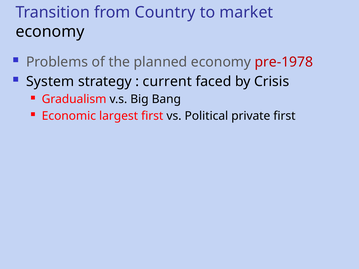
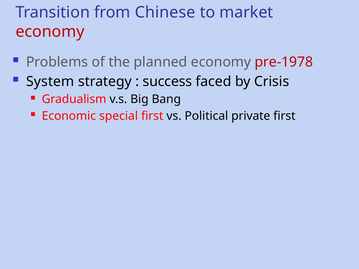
Country: Country -> Chinese
economy at (50, 32) colour: black -> red
current: current -> success
largest: largest -> special
